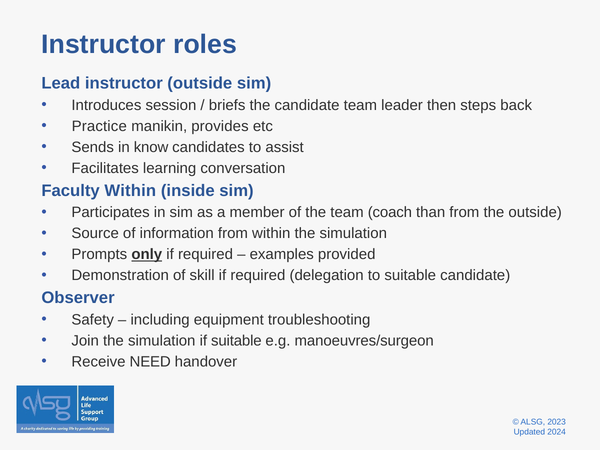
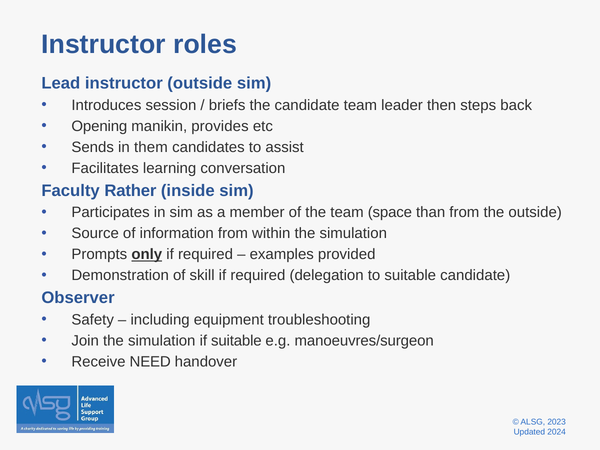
Practice: Practice -> Opening
know: know -> them
Faculty Within: Within -> Rather
coach: coach -> space
